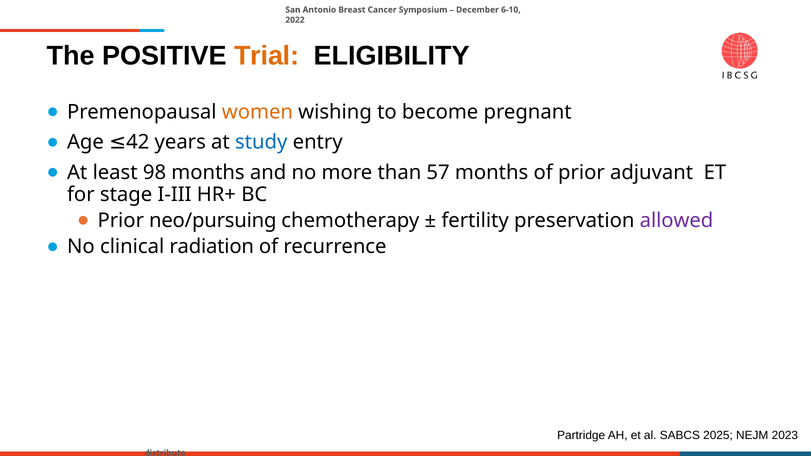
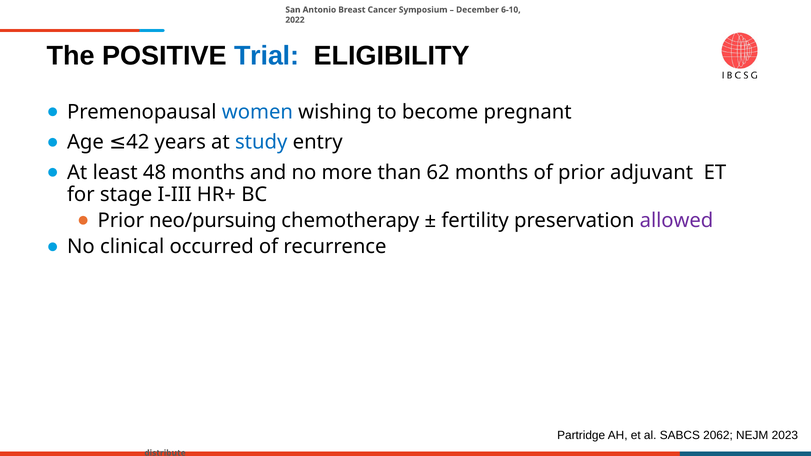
Trial colour: orange -> blue
women colour: orange -> blue
98: 98 -> 48
57: 57 -> 62
radiation: radiation -> occurred
2025: 2025 -> 2062
